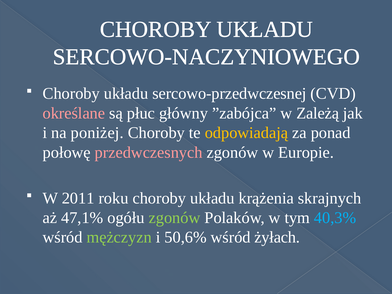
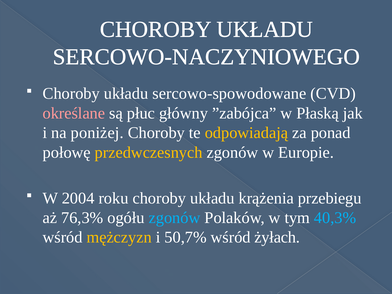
sercowo-przedwczesnej: sercowo-przedwczesnej -> sercowo-spowodowane
Zależą: Zależą -> Płaską
przedwczesnych colour: pink -> yellow
2011: 2011 -> 2004
skrajnych: skrajnych -> przebiegu
47,1%: 47,1% -> 76,3%
zgonów at (175, 218) colour: light green -> light blue
mężczyzn colour: light green -> yellow
50,6%: 50,6% -> 50,7%
